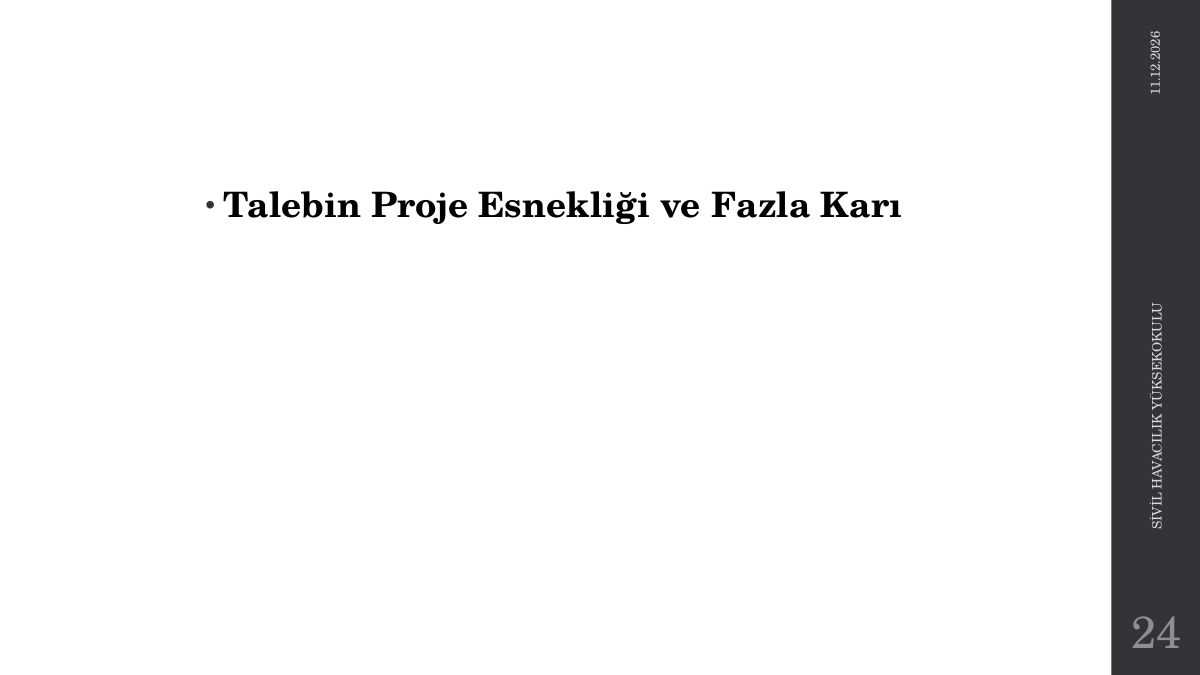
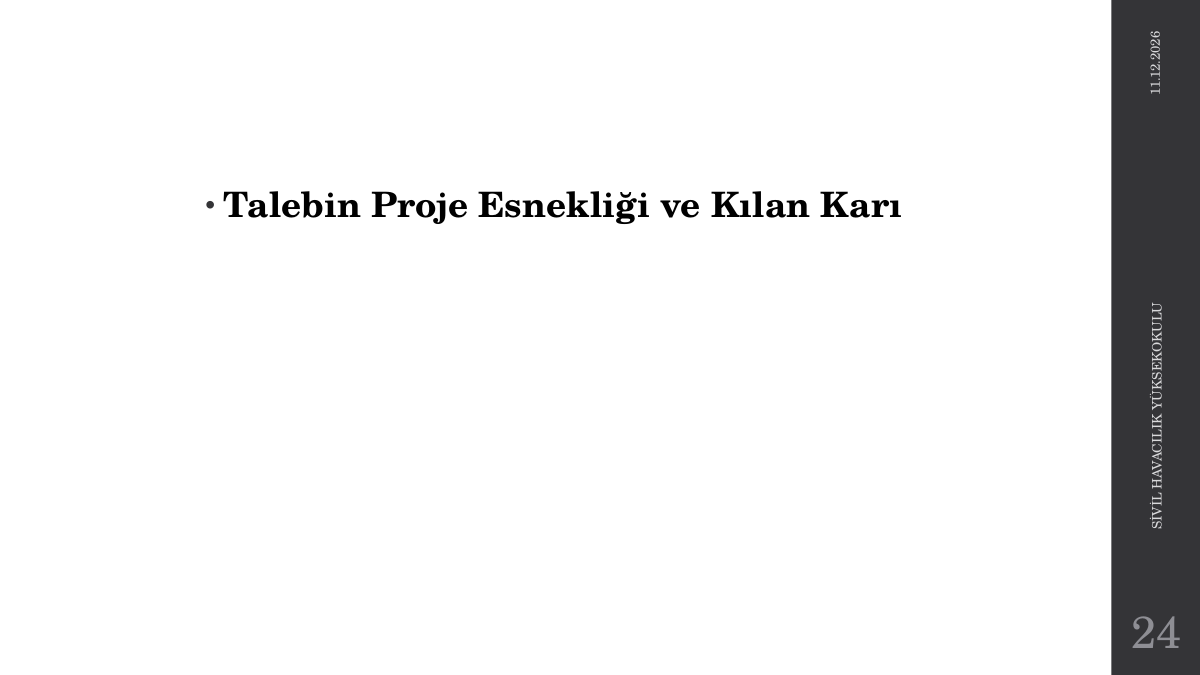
Fazla: Fazla -> Kılan
